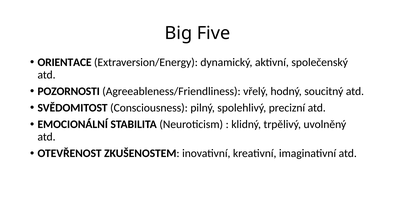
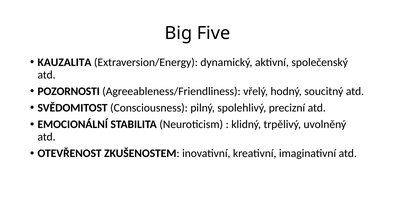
ORIENTACE: ORIENTACE -> KAUZALITA
